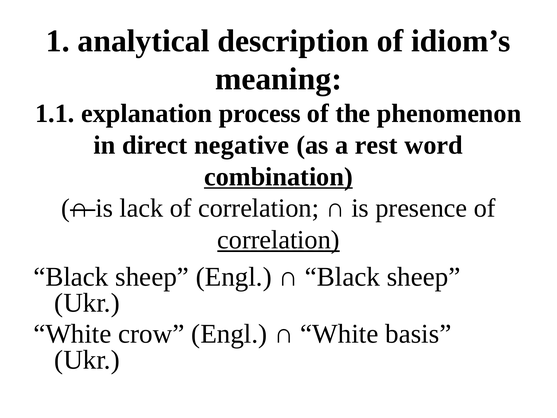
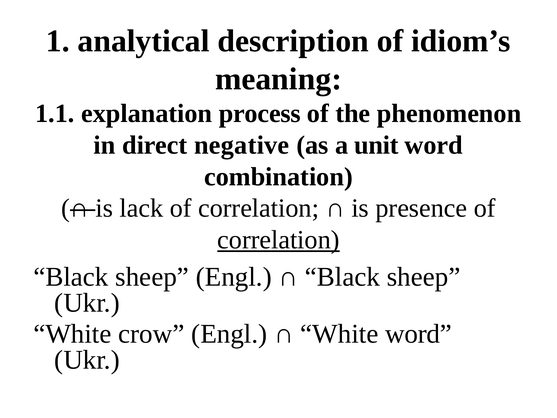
rest: rest -> unit
combination underline: present -> none
White basis: basis -> word
